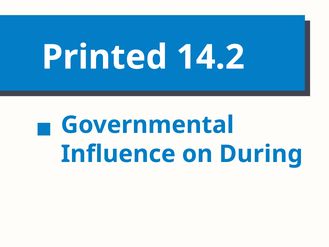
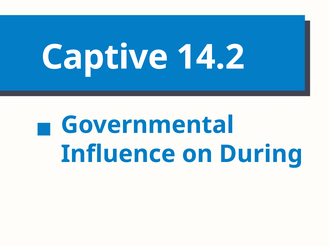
Printed: Printed -> Captive
